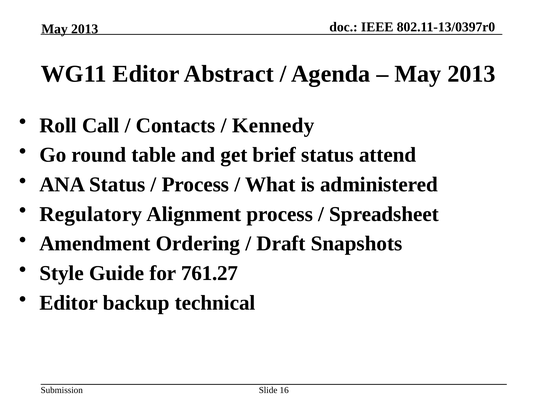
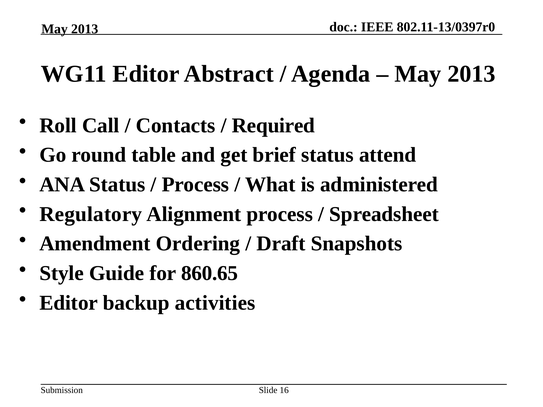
Kennedy: Kennedy -> Required
761.27: 761.27 -> 860.65
technical: technical -> activities
